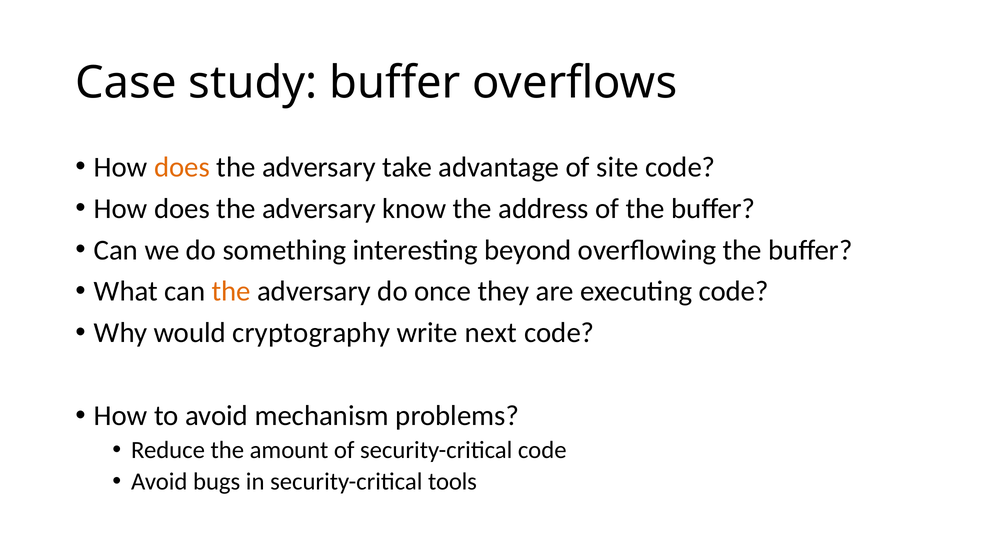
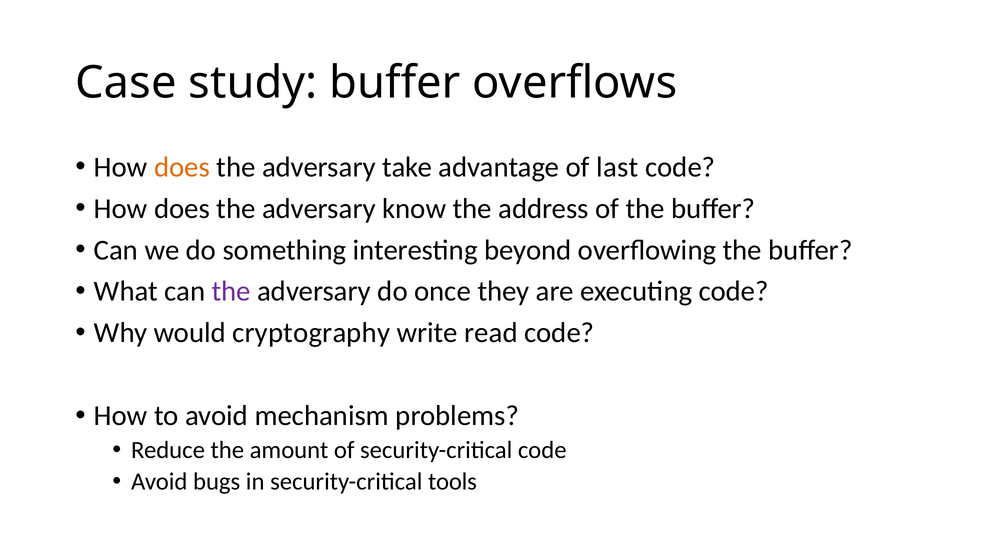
site: site -> last
the at (231, 292) colour: orange -> purple
next: next -> read
